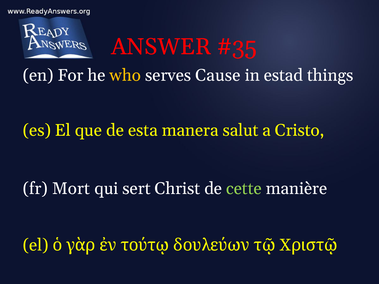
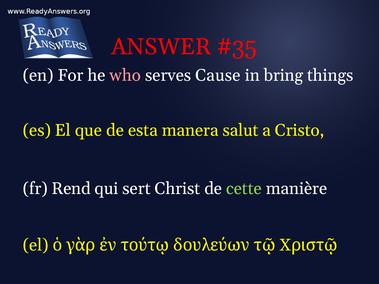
who colour: yellow -> pink
estad: estad -> bring
Mort: Mort -> Rend
